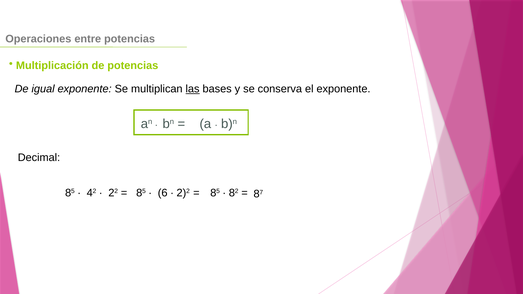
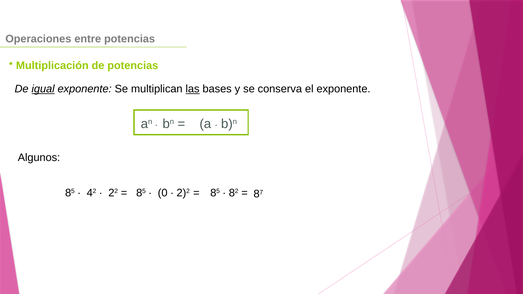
igual underline: none -> present
Decimal: Decimal -> Algunos
6: 6 -> 0
